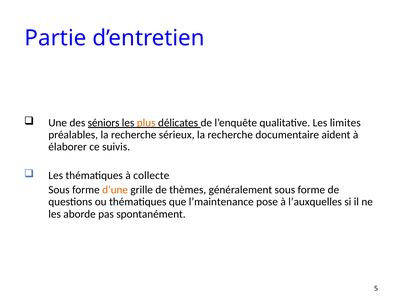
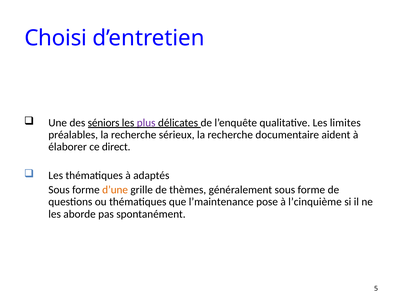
Partie: Partie -> Choisi
plus colour: orange -> purple
suivis: suivis -> direct
collecte: collecte -> adaptés
l’auxquelles: l’auxquelles -> l’cinquième
